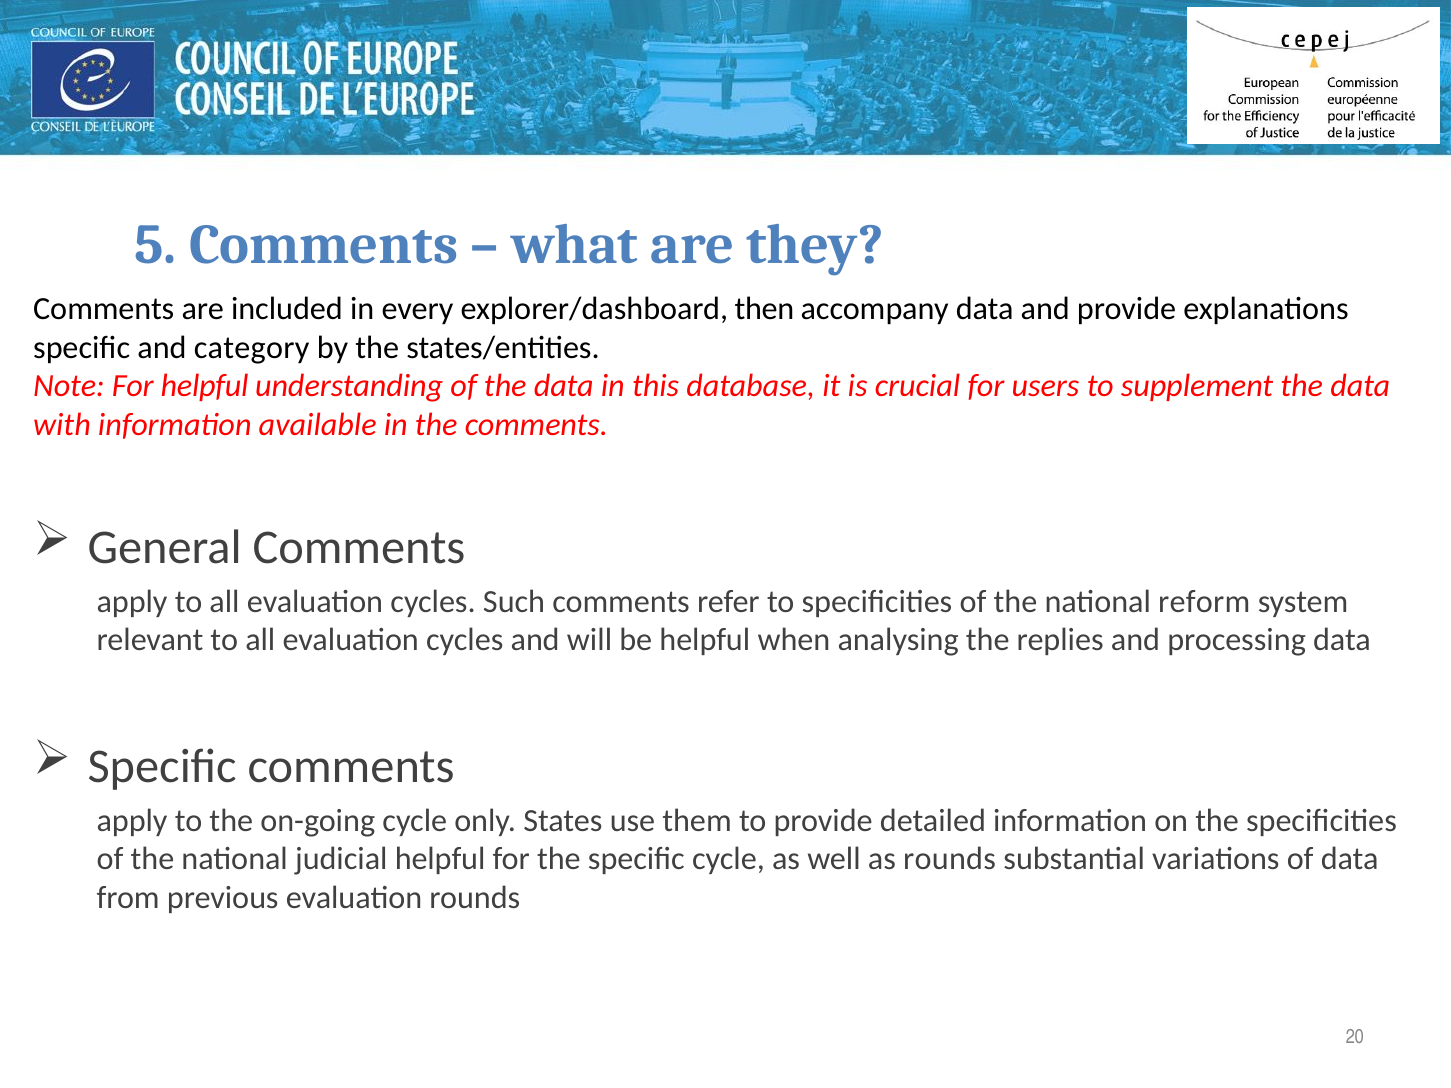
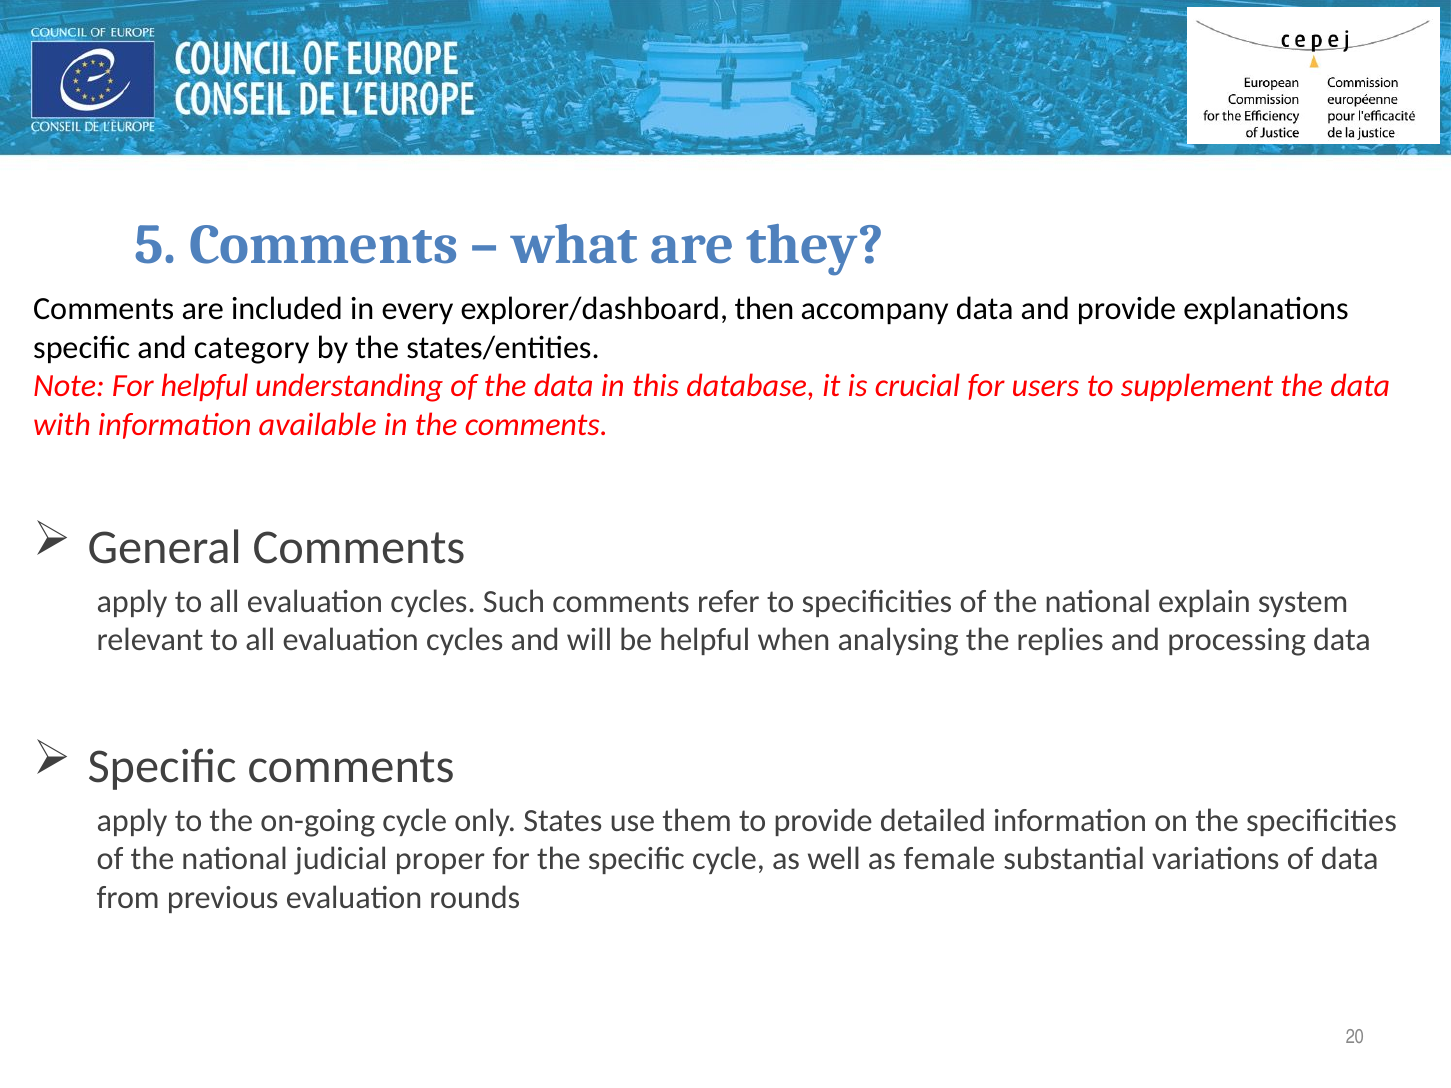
reform: reform -> explain
judicial helpful: helpful -> proper
as rounds: rounds -> female
